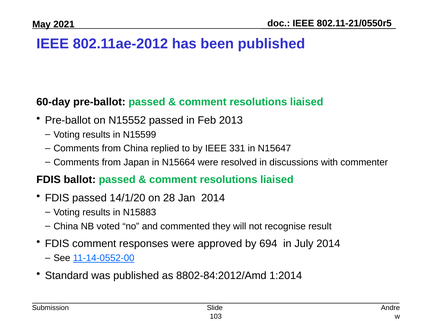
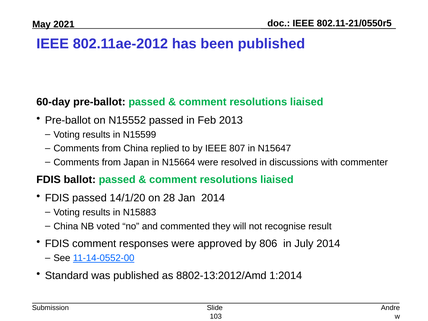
331: 331 -> 807
694: 694 -> 806
8802-84:2012/Amd: 8802-84:2012/Amd -> 8802-13:2012/Amd
